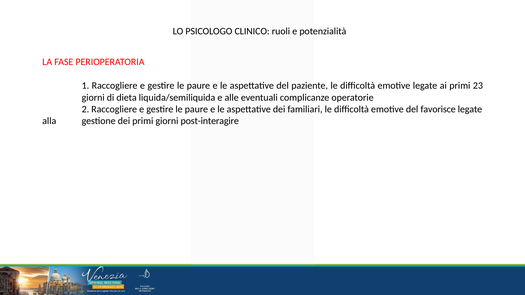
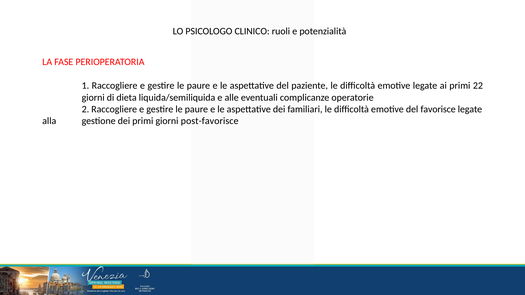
23: 23 -> 22
post-interagire: post-interagire -> post-favorisce
